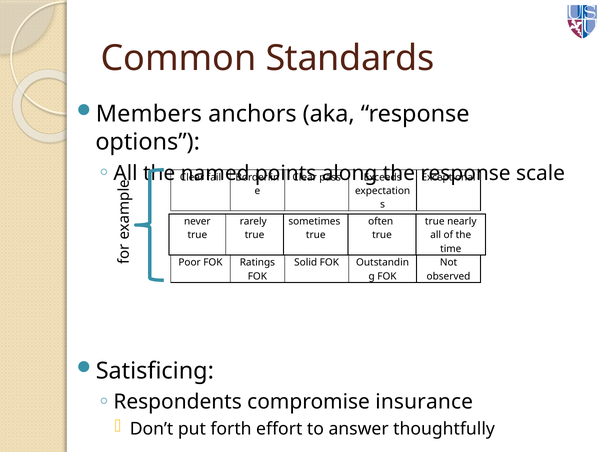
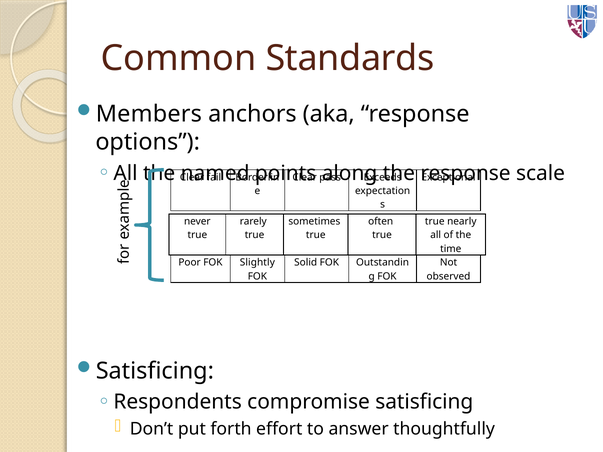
Ratings: Ratings -> Slightly
compromise insurance: insurance -> satisficing
